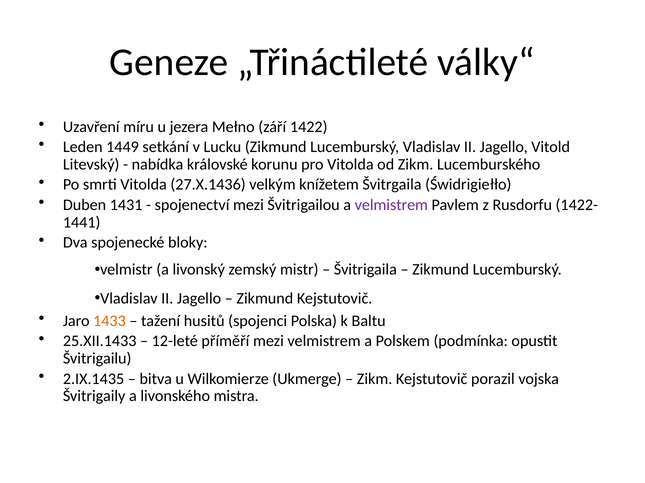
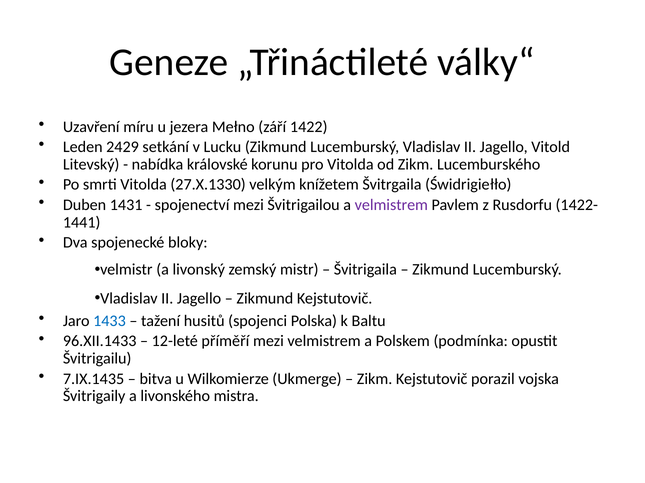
1449: 1449 -> 2429
27.X.1436: 27.X.1436 -> 27.X.1330
1433 colour: orange -> blue
25.XII.1433: 25.XII.1433 -> 96.XII.1433
2.IX.1435: 2.IX.1435 -> 7.IX.1435
